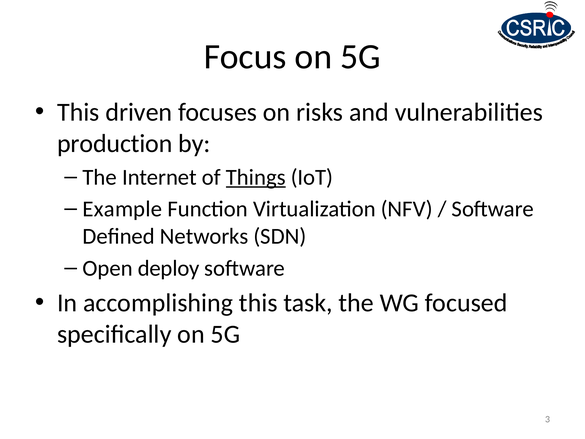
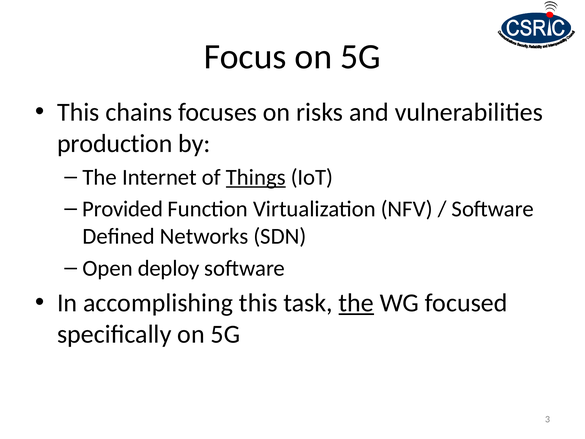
driven: driven -> chains
Example: Example -> Provided
the at (356, 303) underline: none -> present
